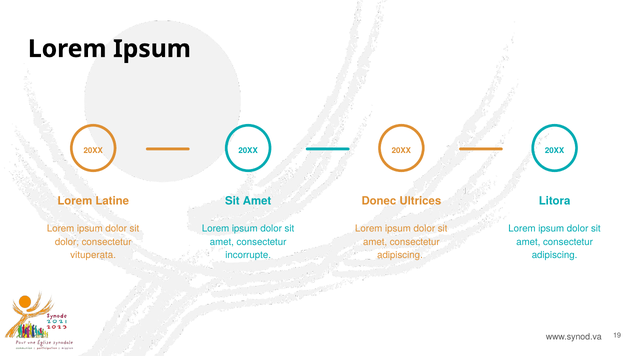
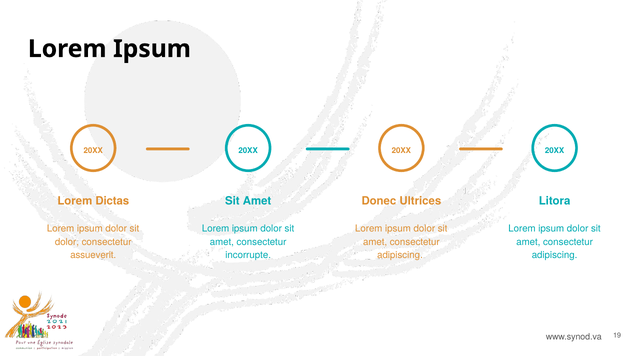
Latine: Latine -> Dictas
vituperata: vituperata -> assueverit
